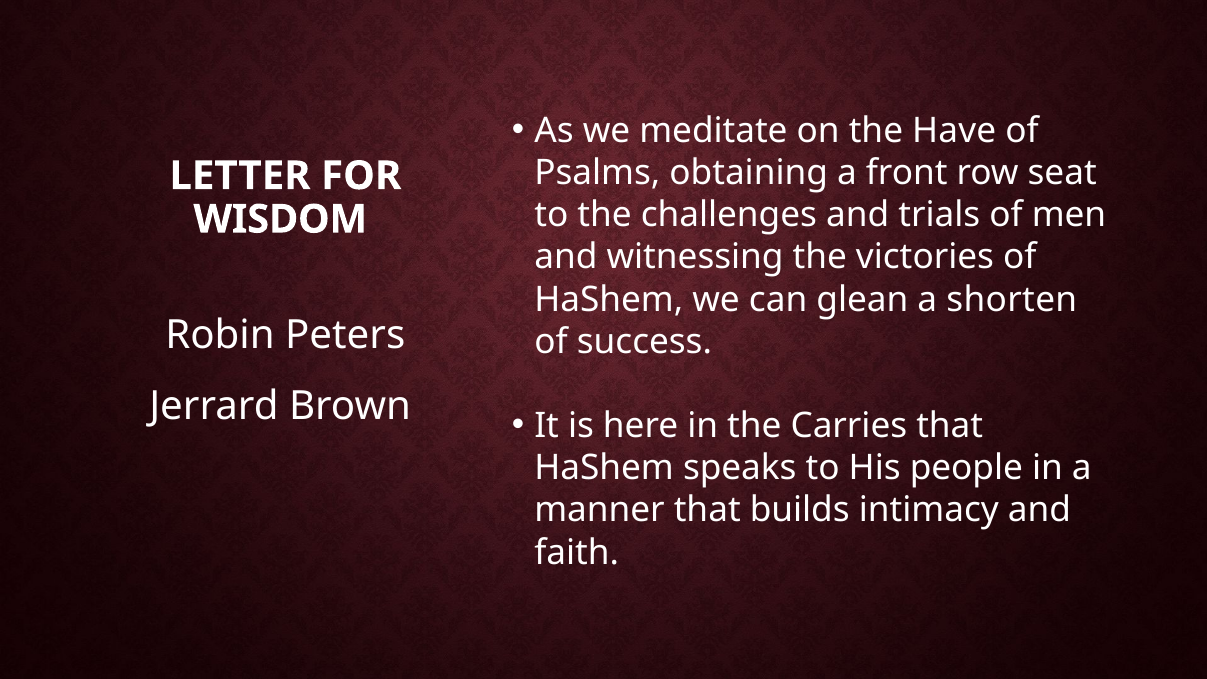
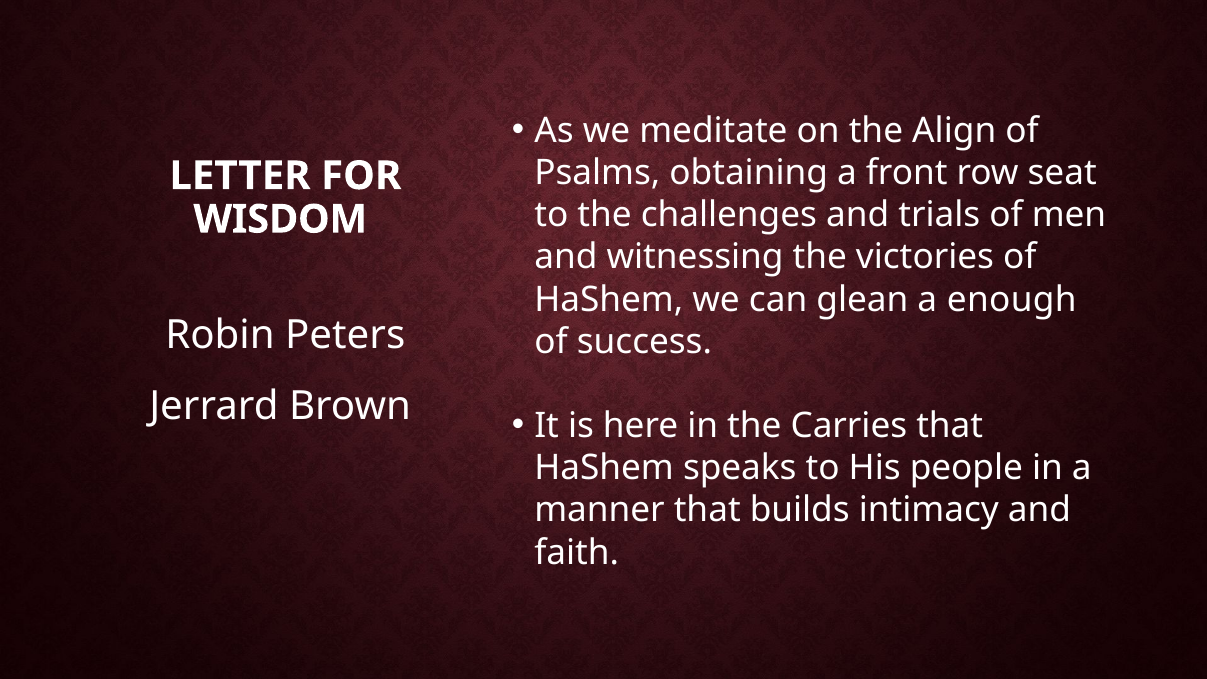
Have: Have -> Align
shorten: shorten -> enough
